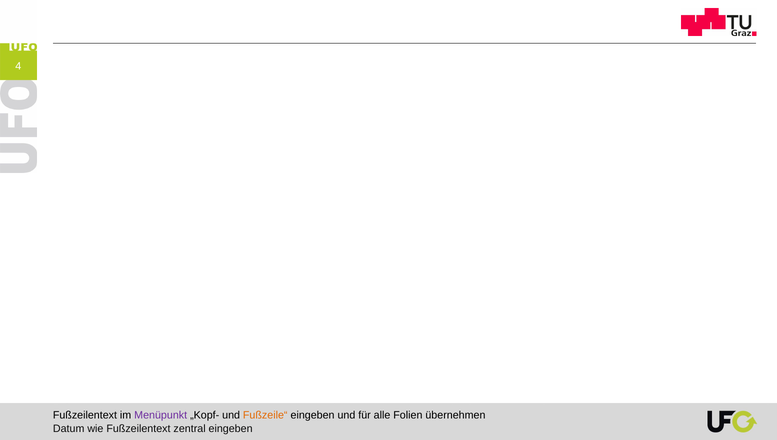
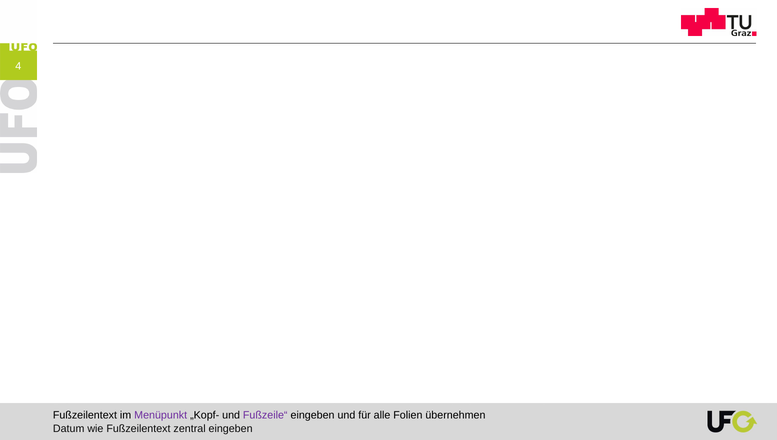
Fußzeile“ colour: orange -> purple
